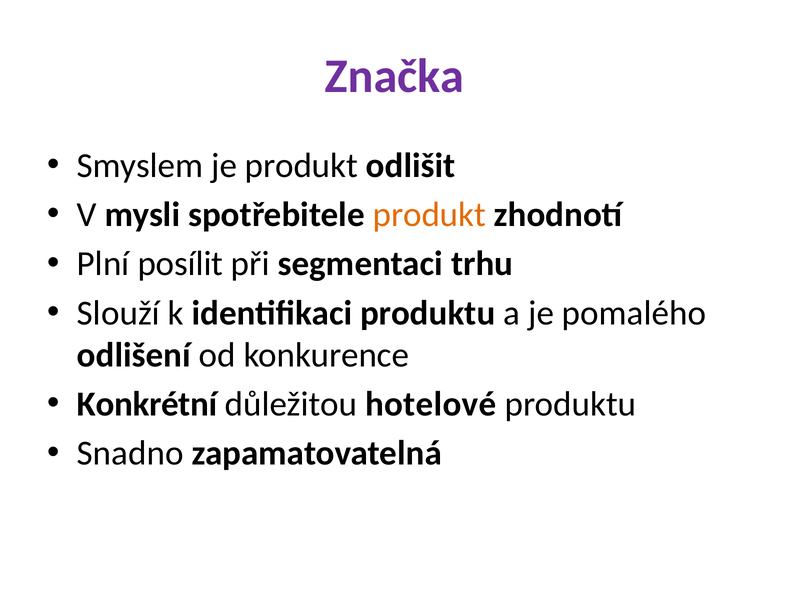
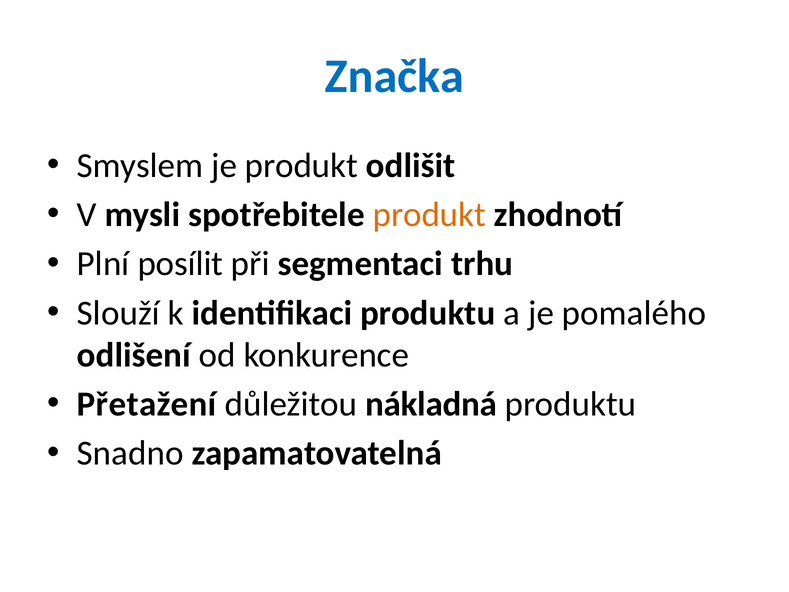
Značka colour: purple -> blue
Konkrétní: Konkrétní -> Přetažení
hotelové: hotelové -> nákladná
